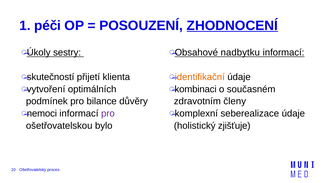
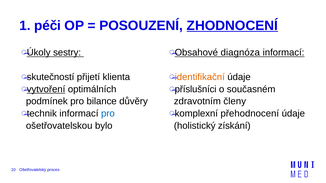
nadbytku: nadbytku -> diagnóza
vytvoření underline: none -> present
kombinaci: kombinaci -> příslušníci
nemoci: nemoci -> technik
pro at (108, 114) colour: purple -> blue
seberealizace: seberealizace -> přehodnocení
zjišťuje: zjišťuje -> získání
